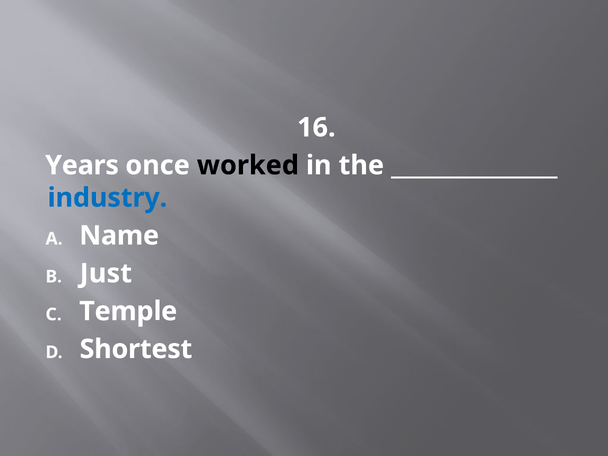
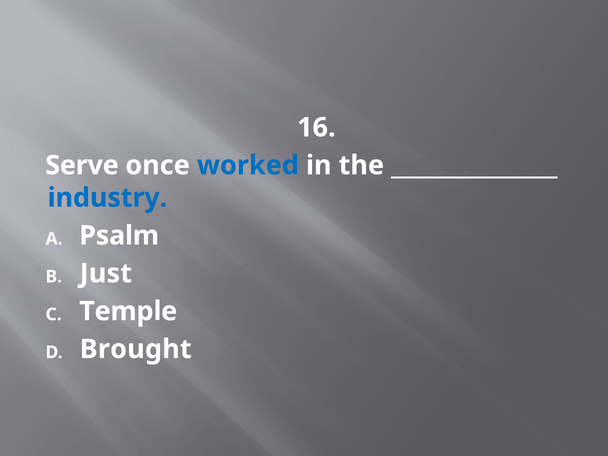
Years: Years -> Serve
worked colour: black -> blue
Name: Name -> Psalm
Shortest: Shortest -> Brought
